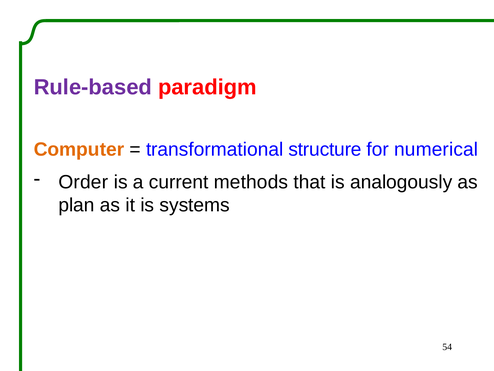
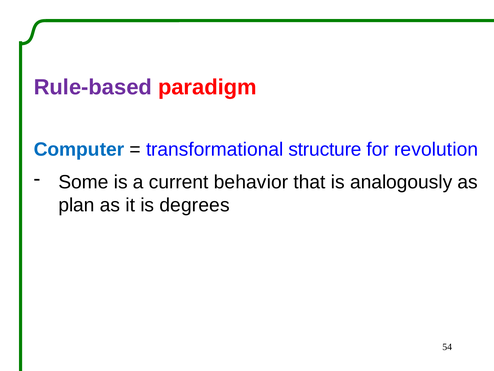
Computer colour: orange -> blue
numerical: numerical -> revolution
Order: Order -> Some
methods: methods -> behavior
systems: systems -> degrees
